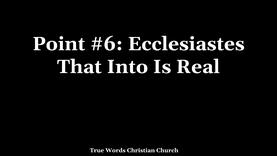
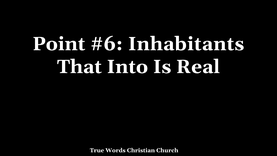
Ecclesiastes: Ecclesiastes -> Inhabitants
